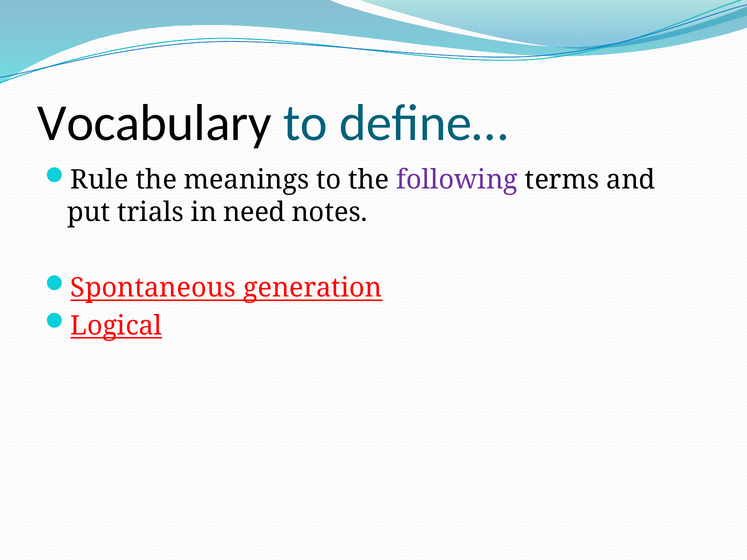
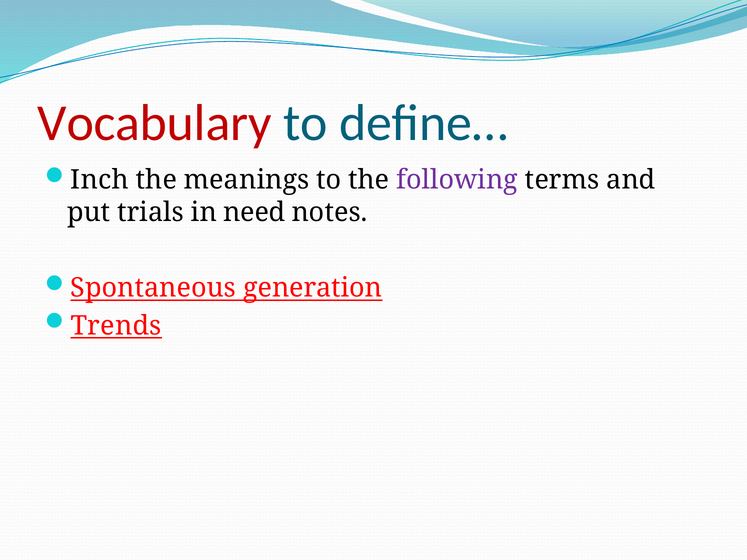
Vocabulary colour: black -> red
Rule: Rule -> Inch
Logical: Logical -> Trends
